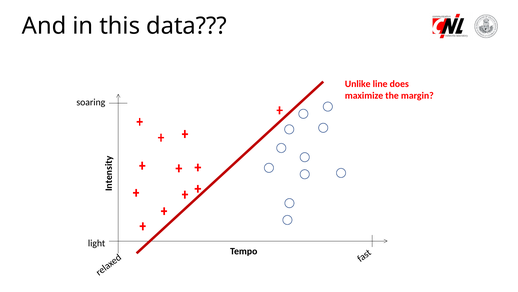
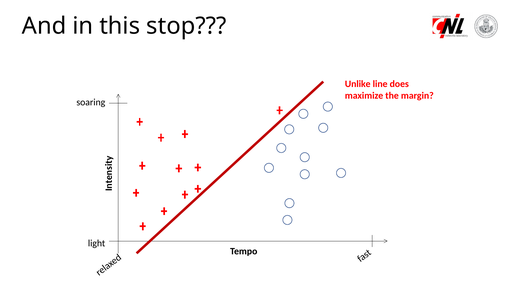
data: data -> stop
